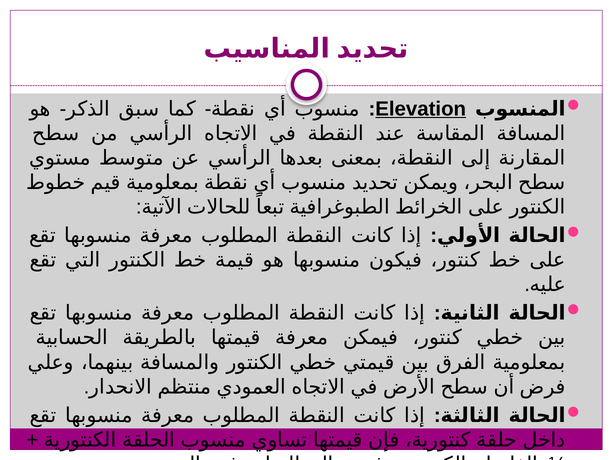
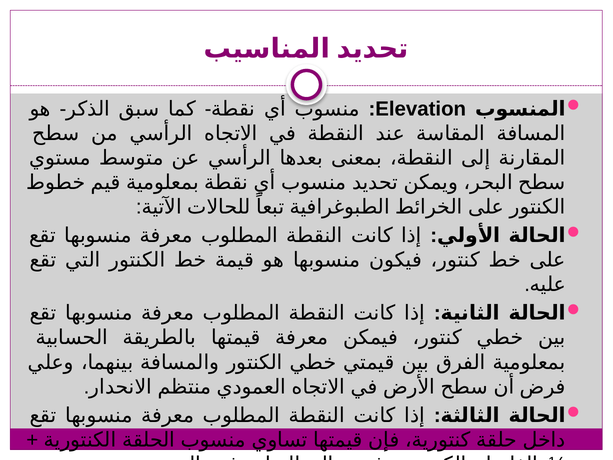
Elevation underline: present -> none
